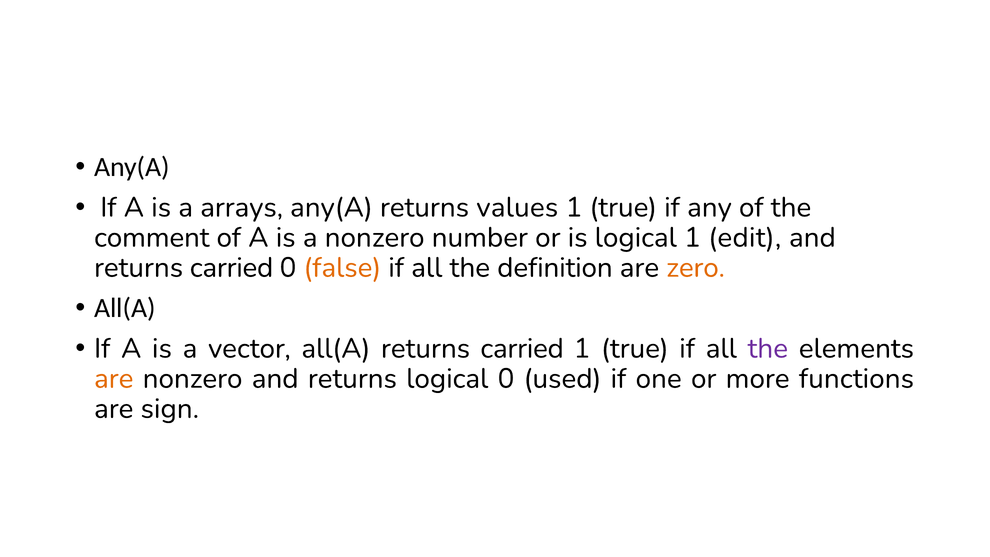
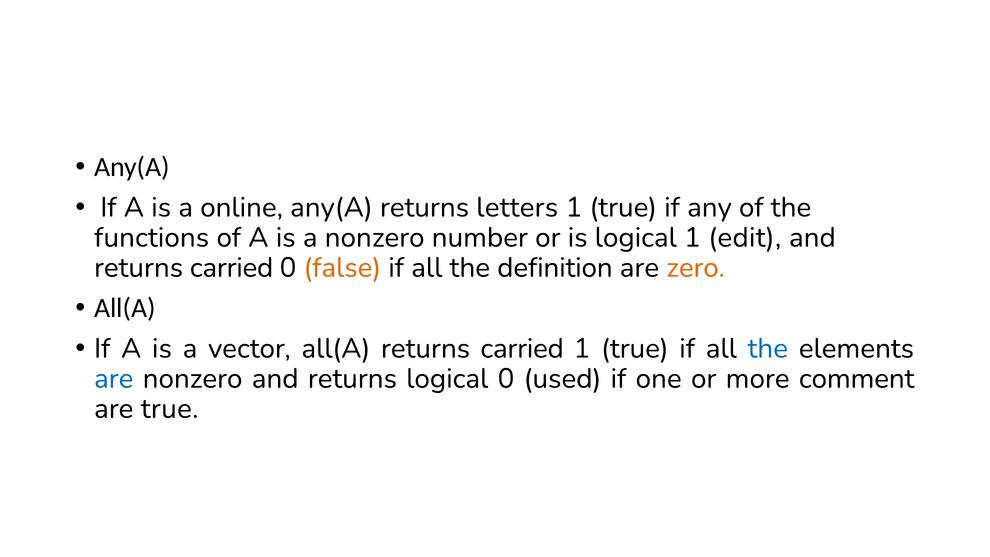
arrays: arrays -> online
values: values -> letters
comment: comment -> functions
the at (768, 348) colour: purple -> blue
are at (114, 378) colour: orange -> blue
functions: functions -> comment
are sign: sign -> true
